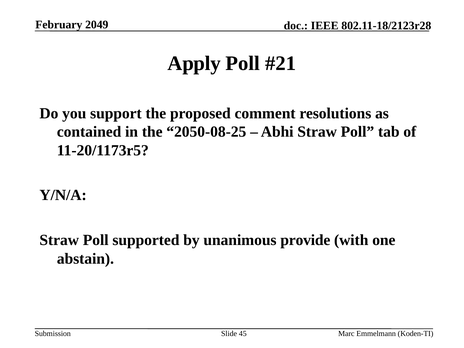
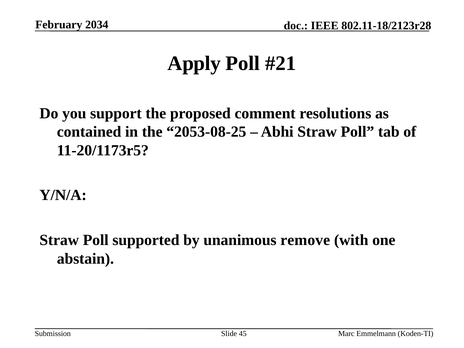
2049: 2049 -> 2034
2050-08-25: 2050-08-25 -> 2053-08-25
provide: provide -> remove
